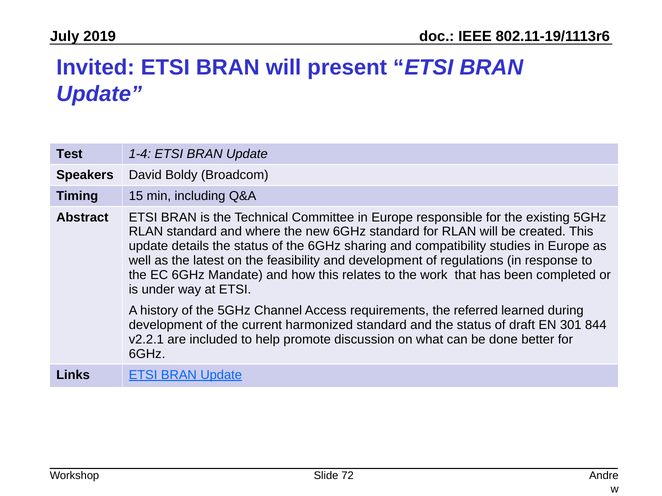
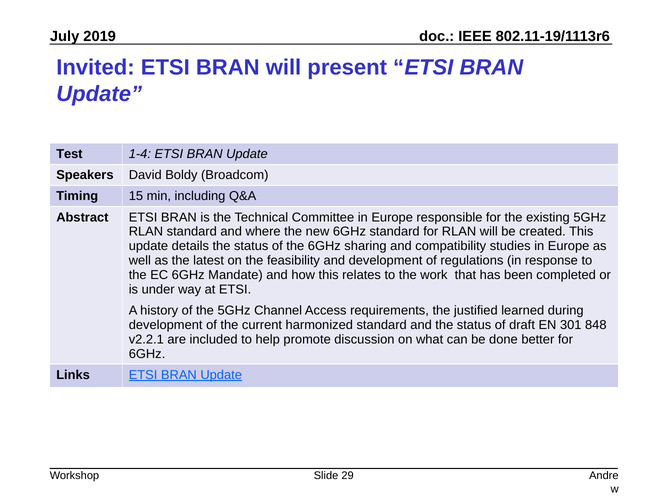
referred: referred -> justified
844: 844 -> 848
72: 72 -> 29
